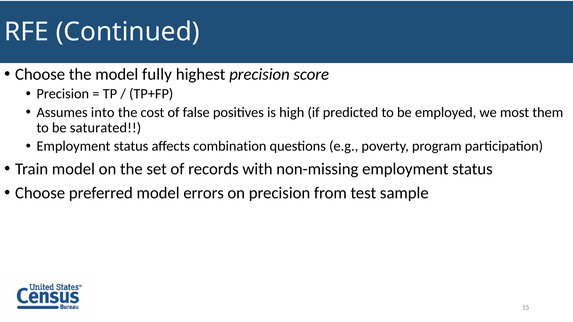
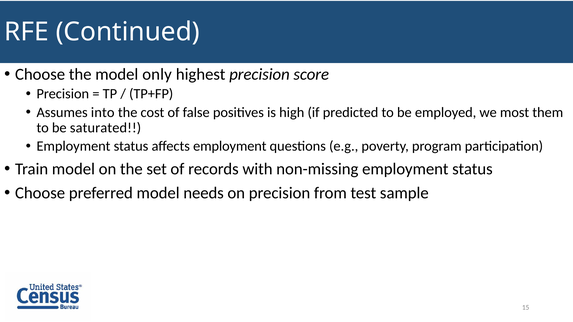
fully: fully -> only
affects combination: combination -> employment
errors: errors -> needs
